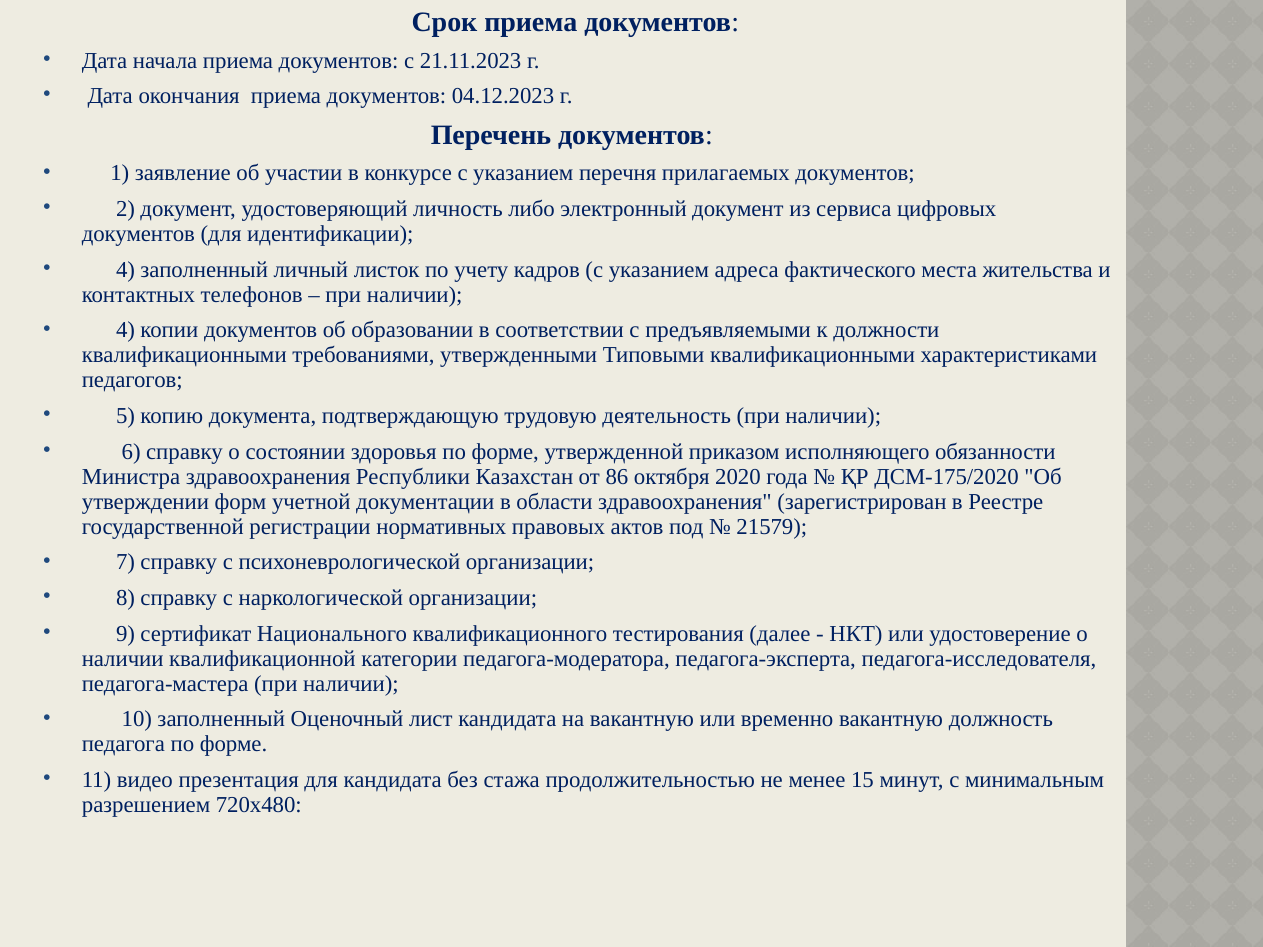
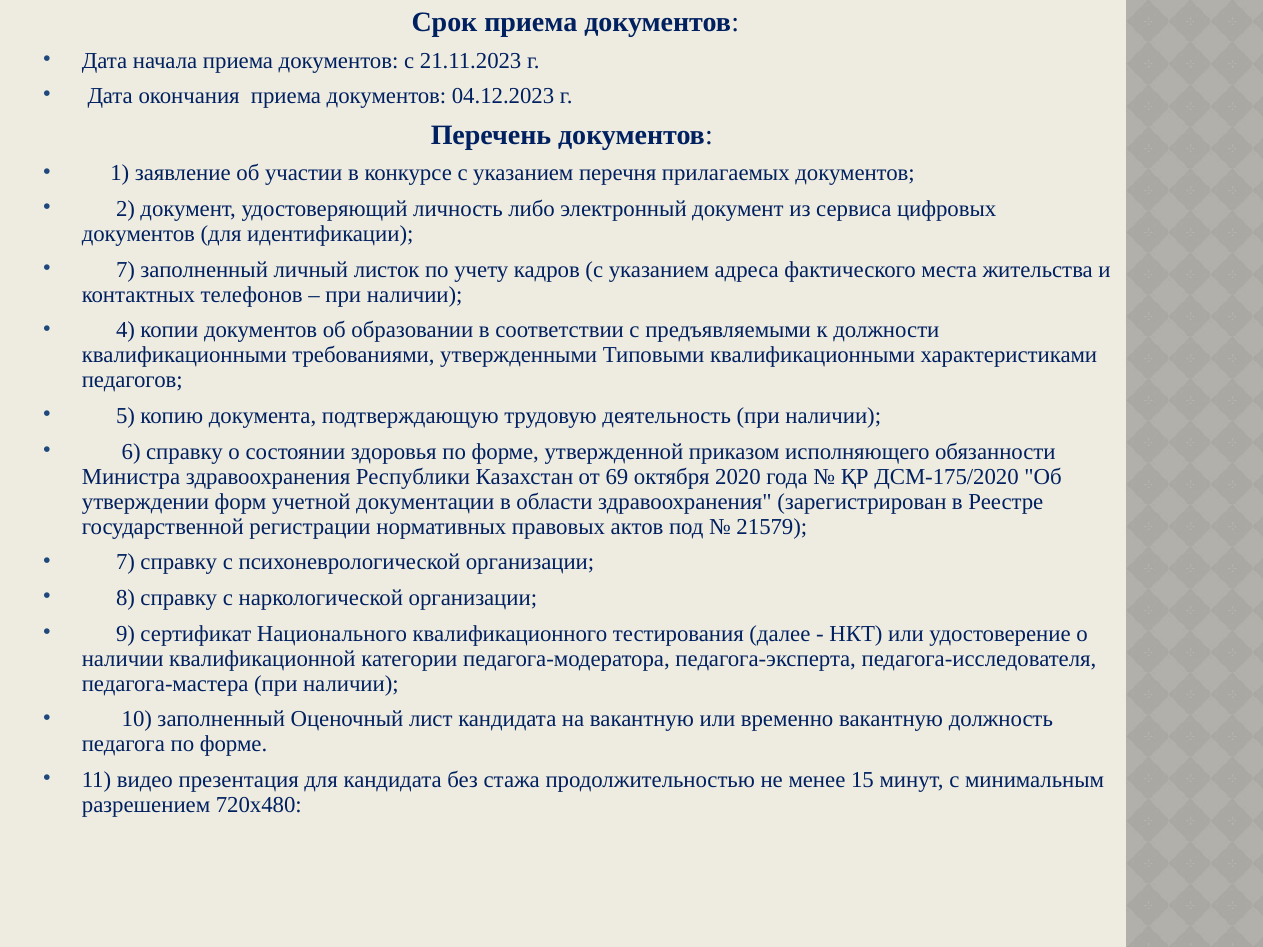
4 at (126, 270): 4 -> 7
86: 86 -> 69
